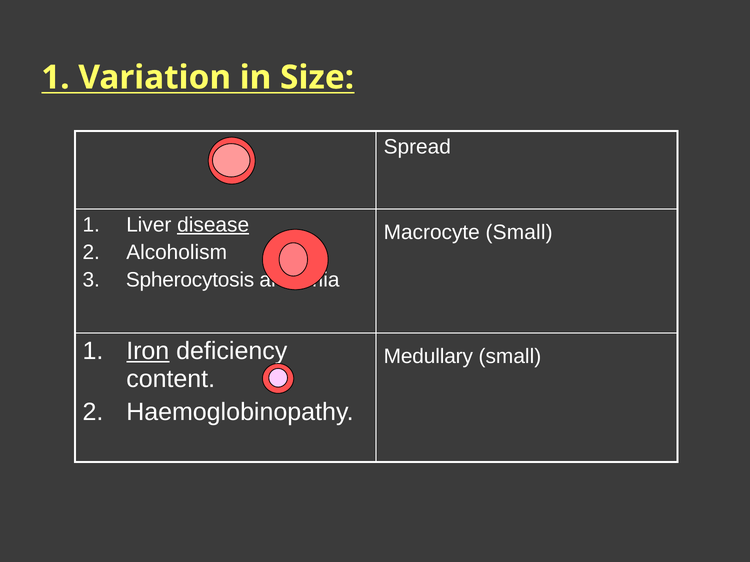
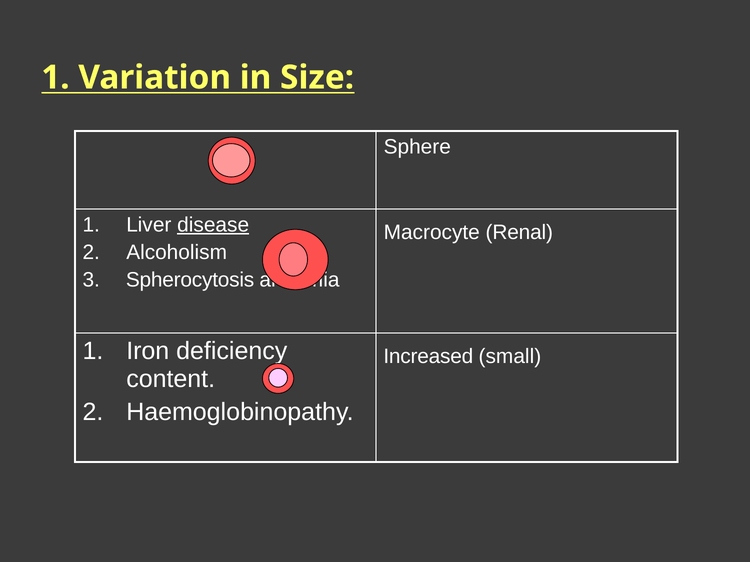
Spread: Spread -> Sphere
Macrocyte Small: Small -> Renal
Iron underline: present -> none
Medullary: Medullary -> Increased
